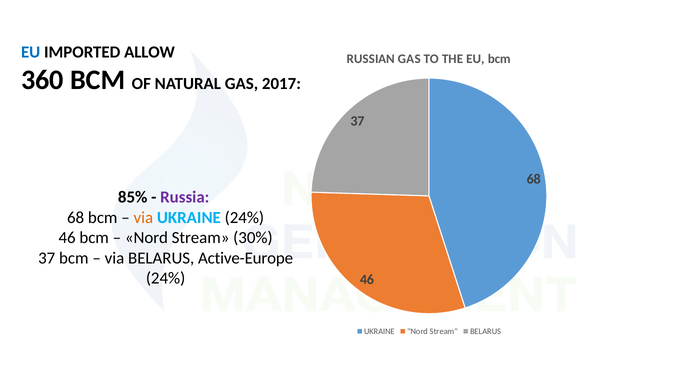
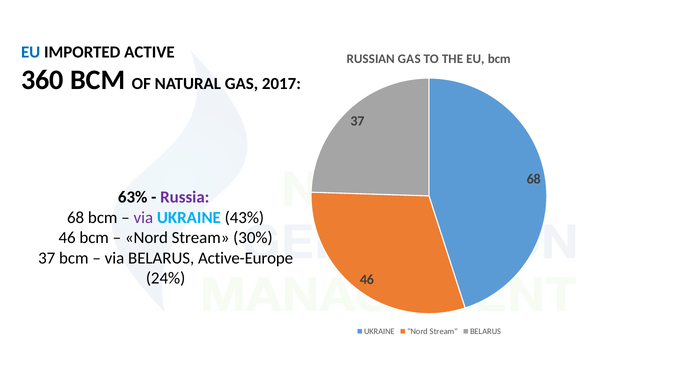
ALLOW: ALLOW -> ACTIVE
85%: 85% -> 63%
via at (143, 218) colour: orange -> purple
UKRAINE 24%: 24% -> 43%
